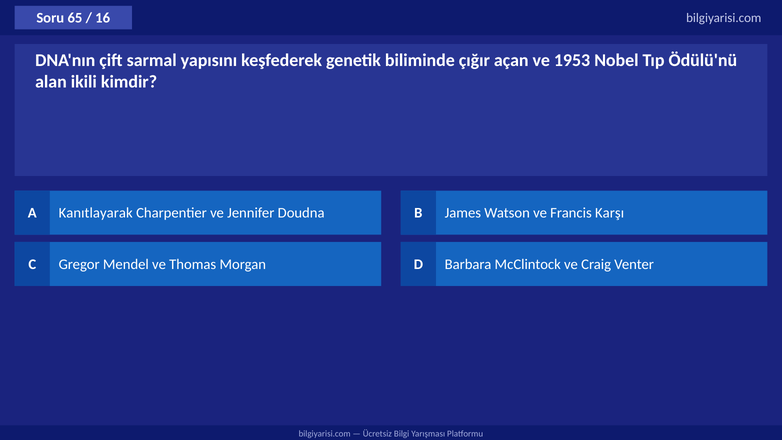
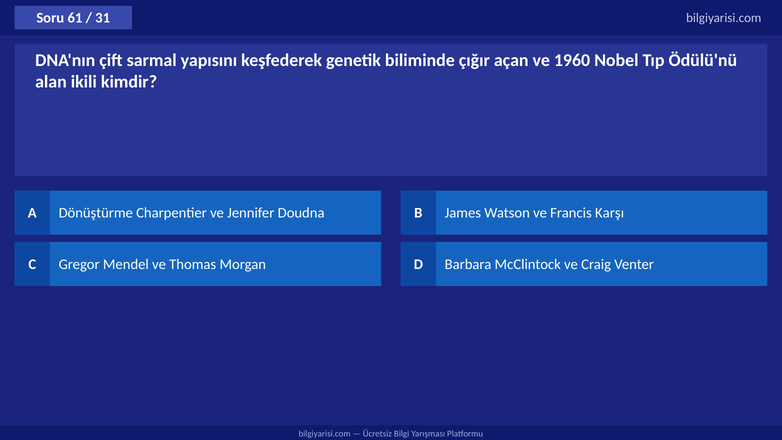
65: 65 -> 61
16: 16 -> 31
1953: 1953 -> 1960
Kanıtlayarak: Kanıtlayarak -> Dönüştürme
